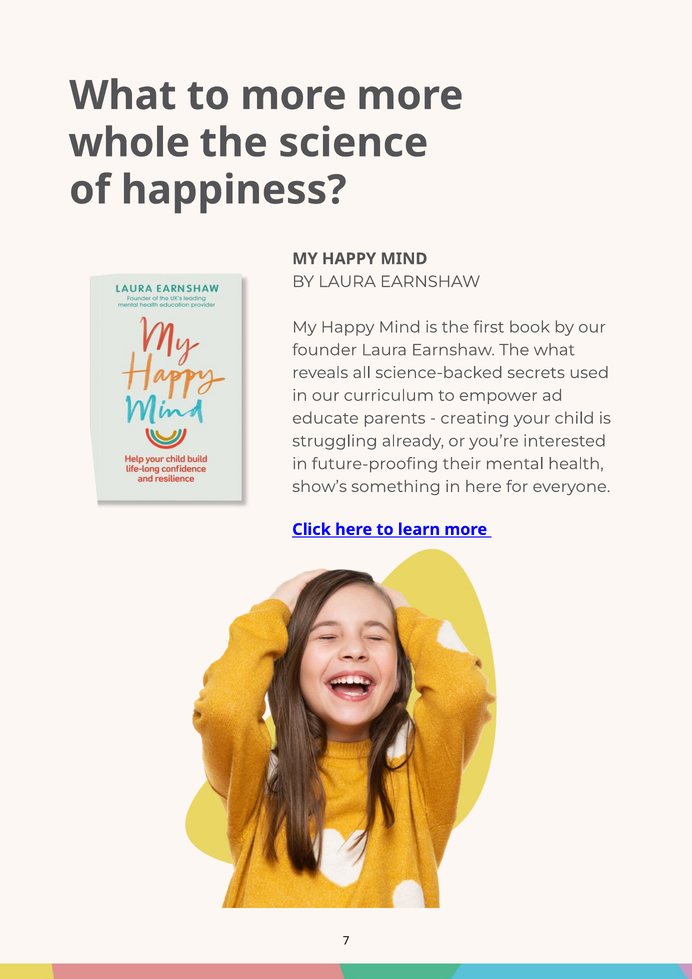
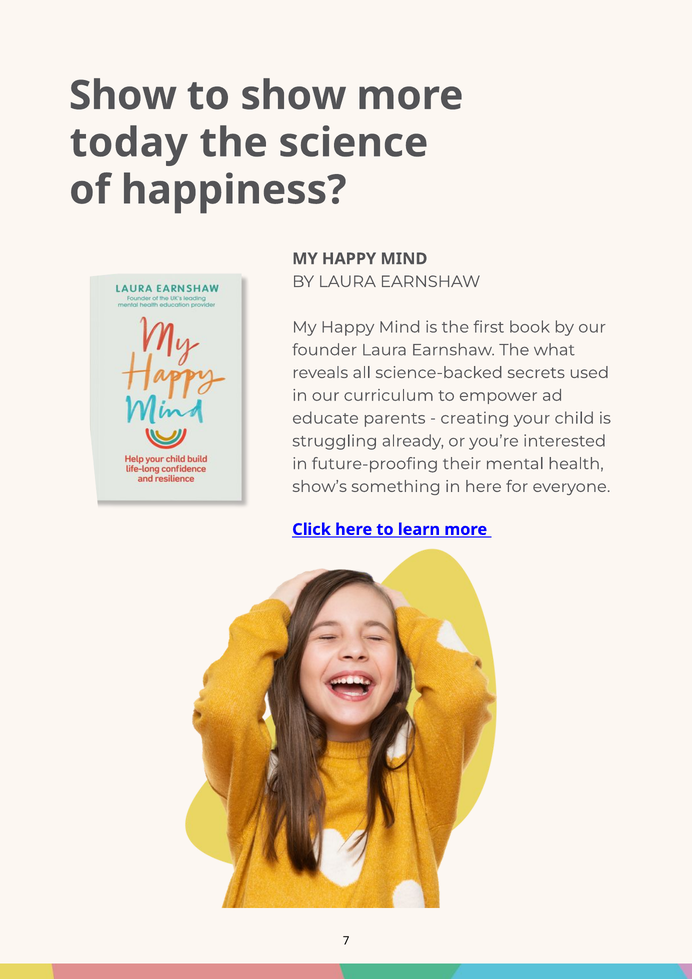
What at (123, 96): What -> Show
to more: more -> show
whole: whole -> today
